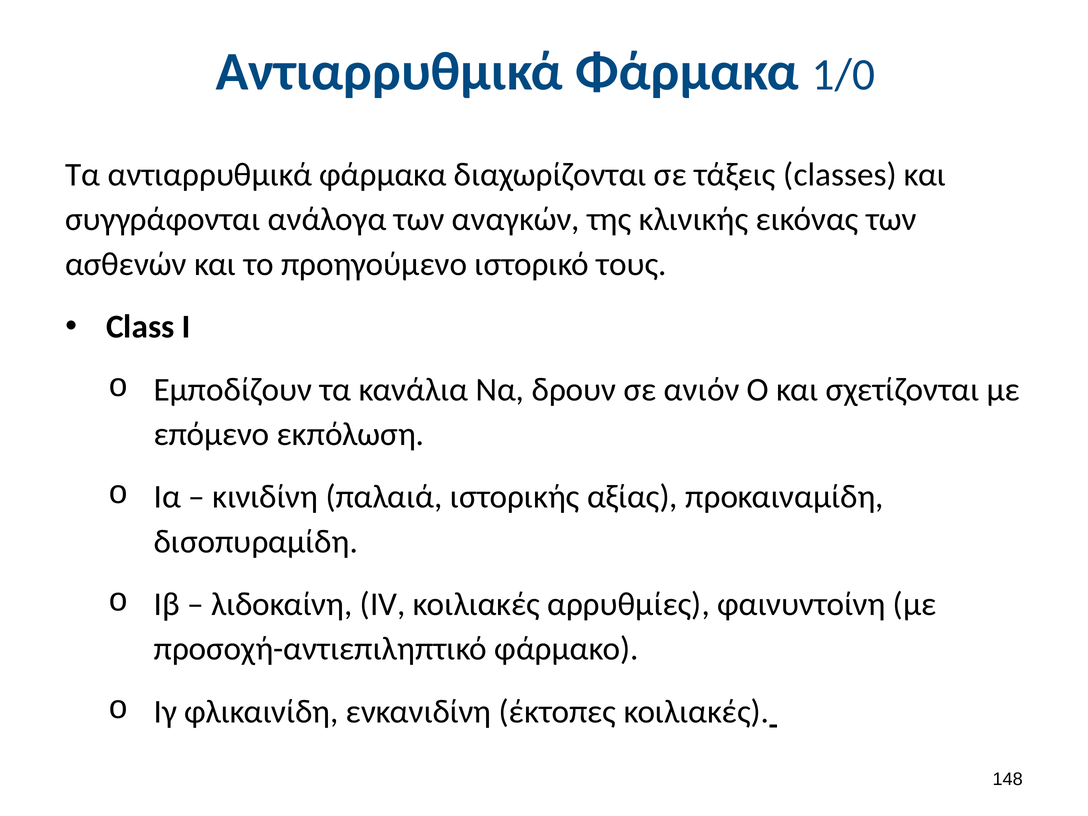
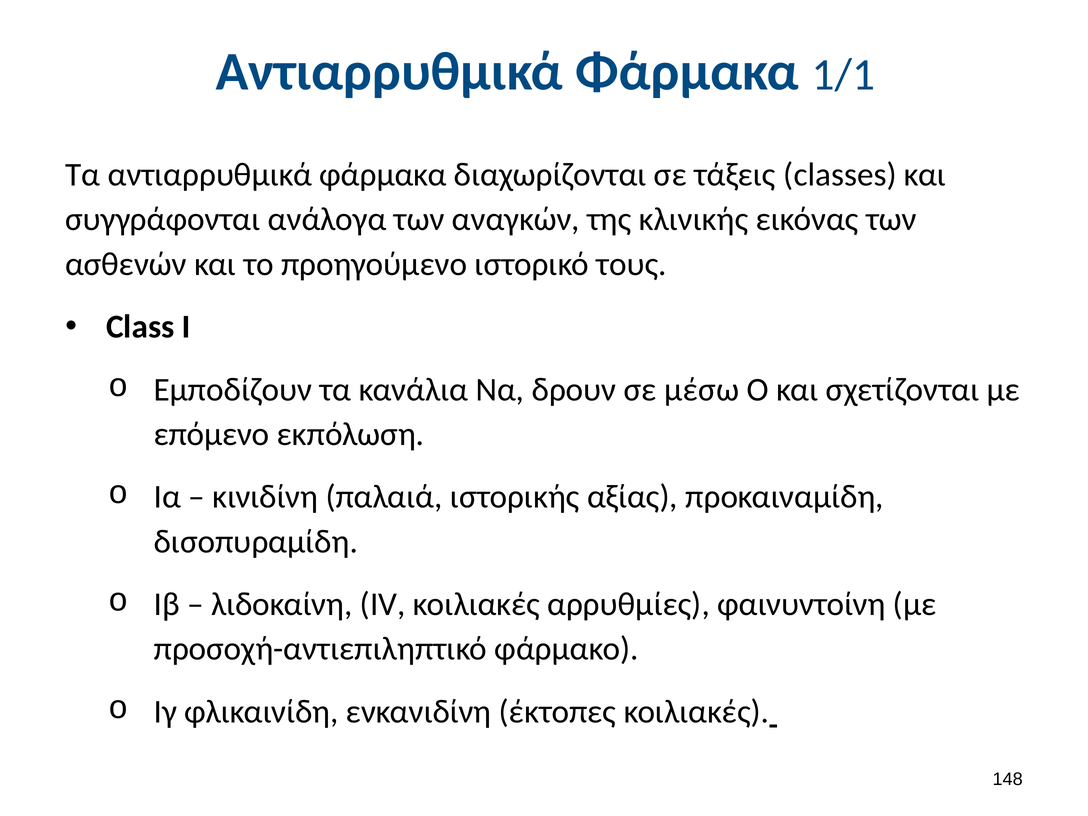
1/0: 1/0 -> 1/1
ανιόν: ανιόν -> μέσω
